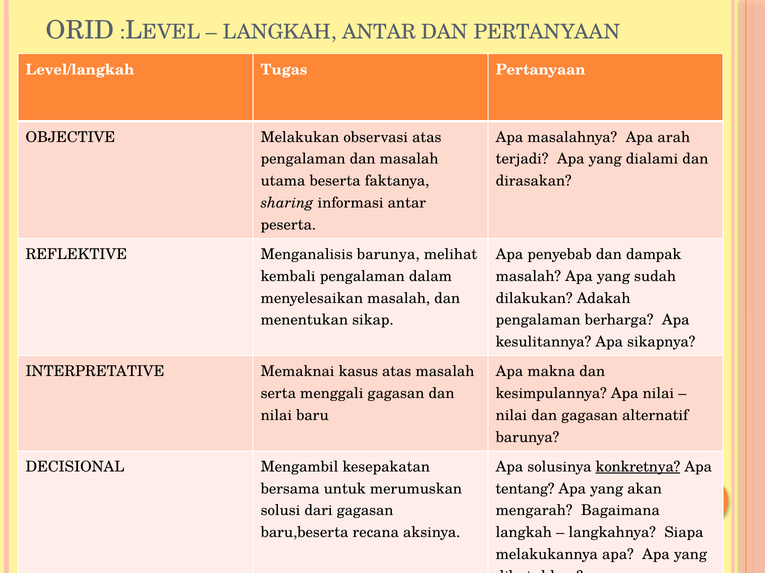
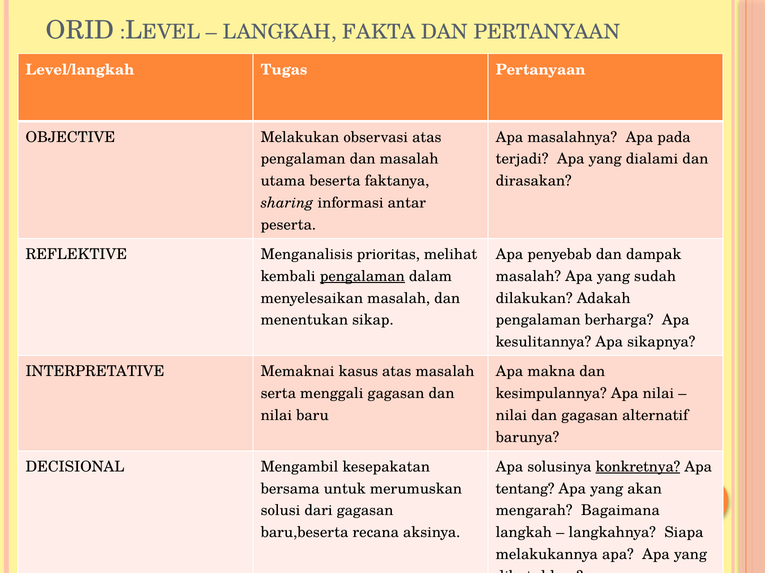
LANGKAH ANTAR: ANTAR -> FAKTA
arah: arah -> pada
Menganalisis barunya: barunya -> prioritas
pengalaman at (362, 277) underline: none -> present
